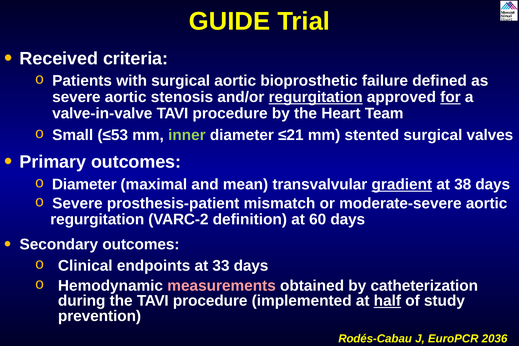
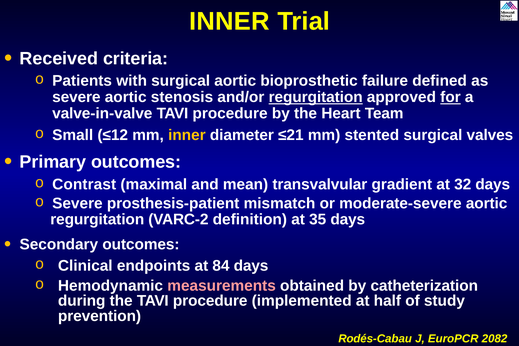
GUIDE at (230, 21): GUIDE -> INNER
≤53: ≤53 -> ≤12
inner at (187, 135) colour: light green -> yellow
Diameter at (84, 185): Diameter -> Contrast
gradient underline: present -> none
38: 38 -> 32
60: 60 -> 35
33: 33 -> 84
half underline: present -> none
2036: 2036 -> 2082
